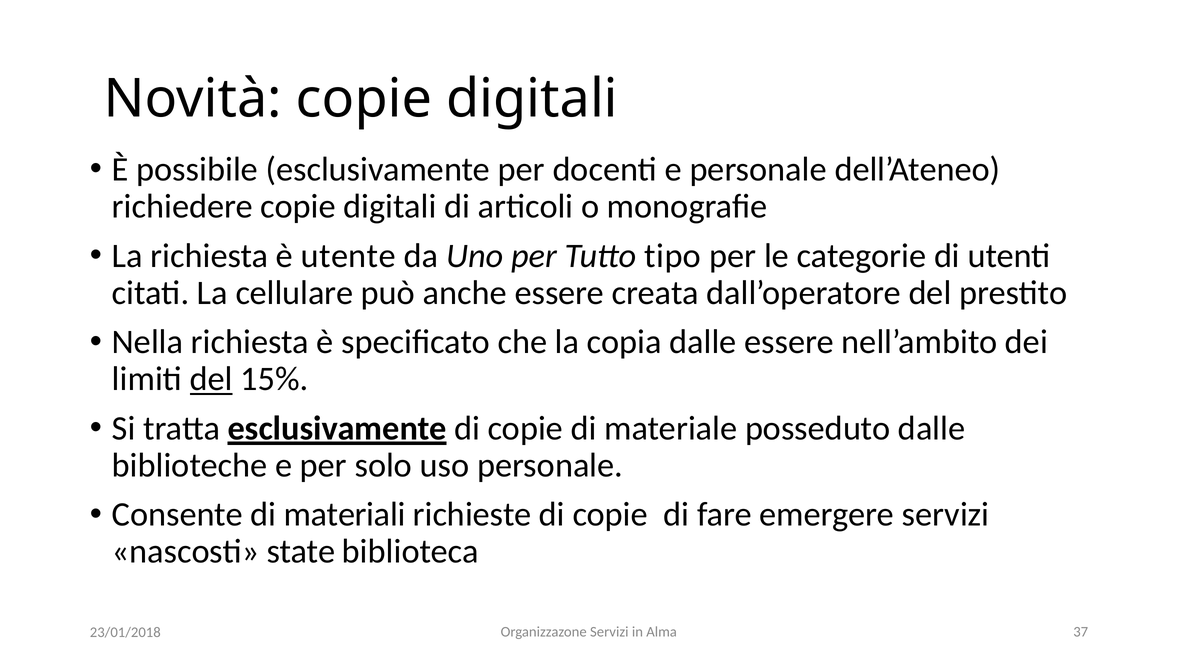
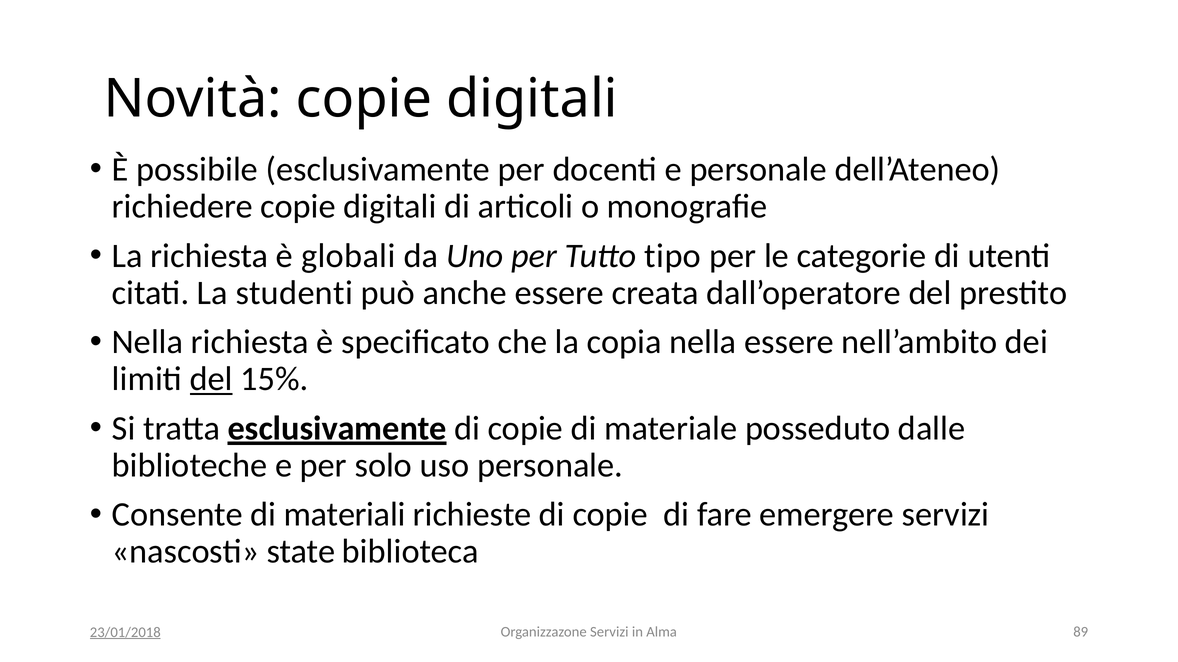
utente: utente -> globali
cellulare: cellulare -> studenti
copia dalle: dalle -> nella
37: 37 -> 89
23/01/2018 underline: none -> present
